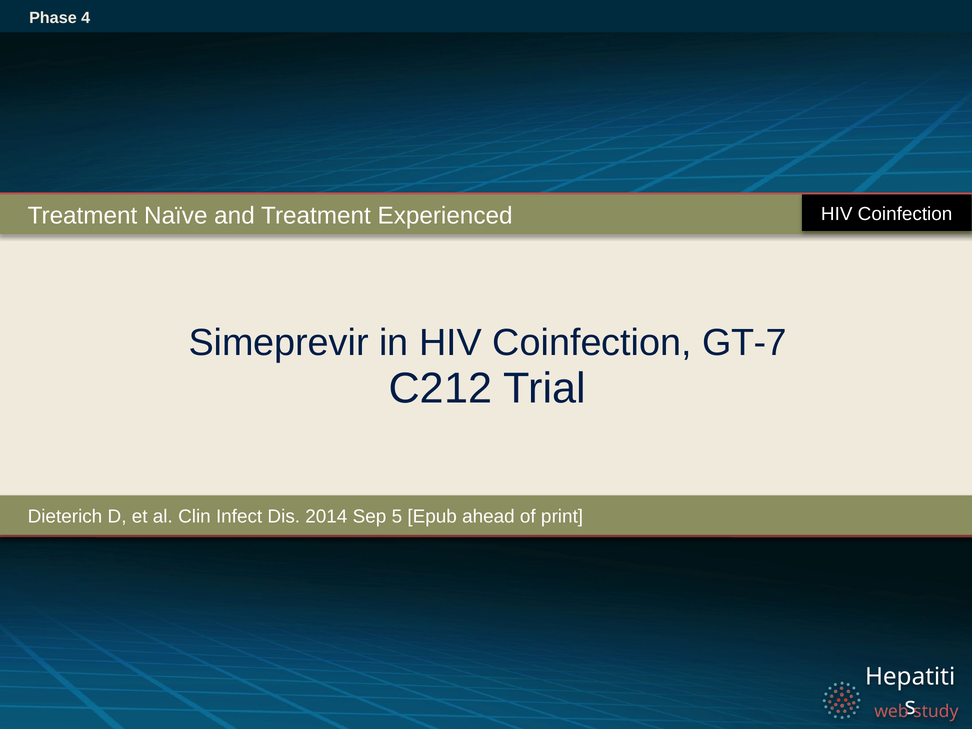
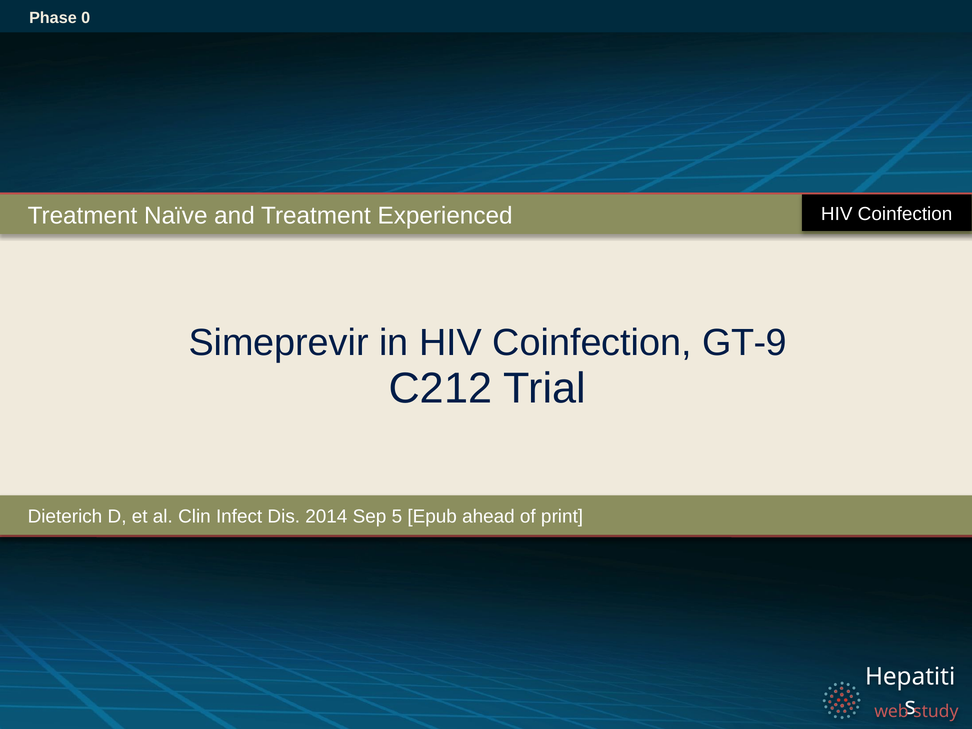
4: 4 -> 0
GT-7: GT-7 -> GT-9
